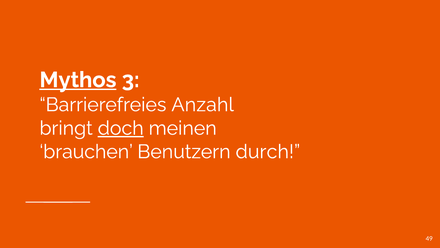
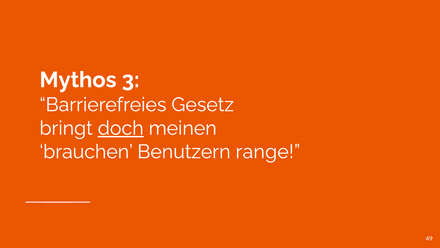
Mythos underline: present -> none
Anzahl: Anzahl -> Gesetz
durch: durch -> range
